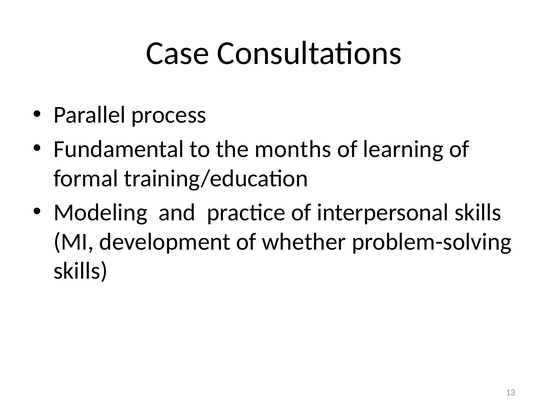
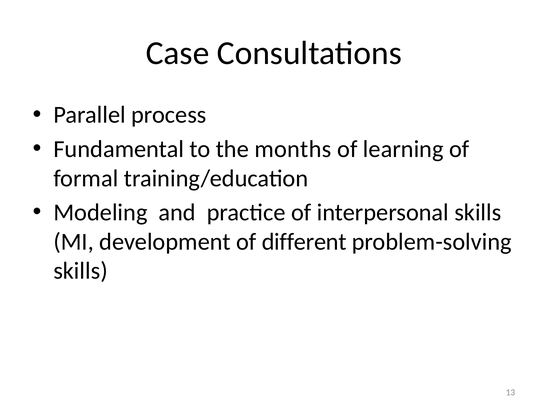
whether: whether -> different
